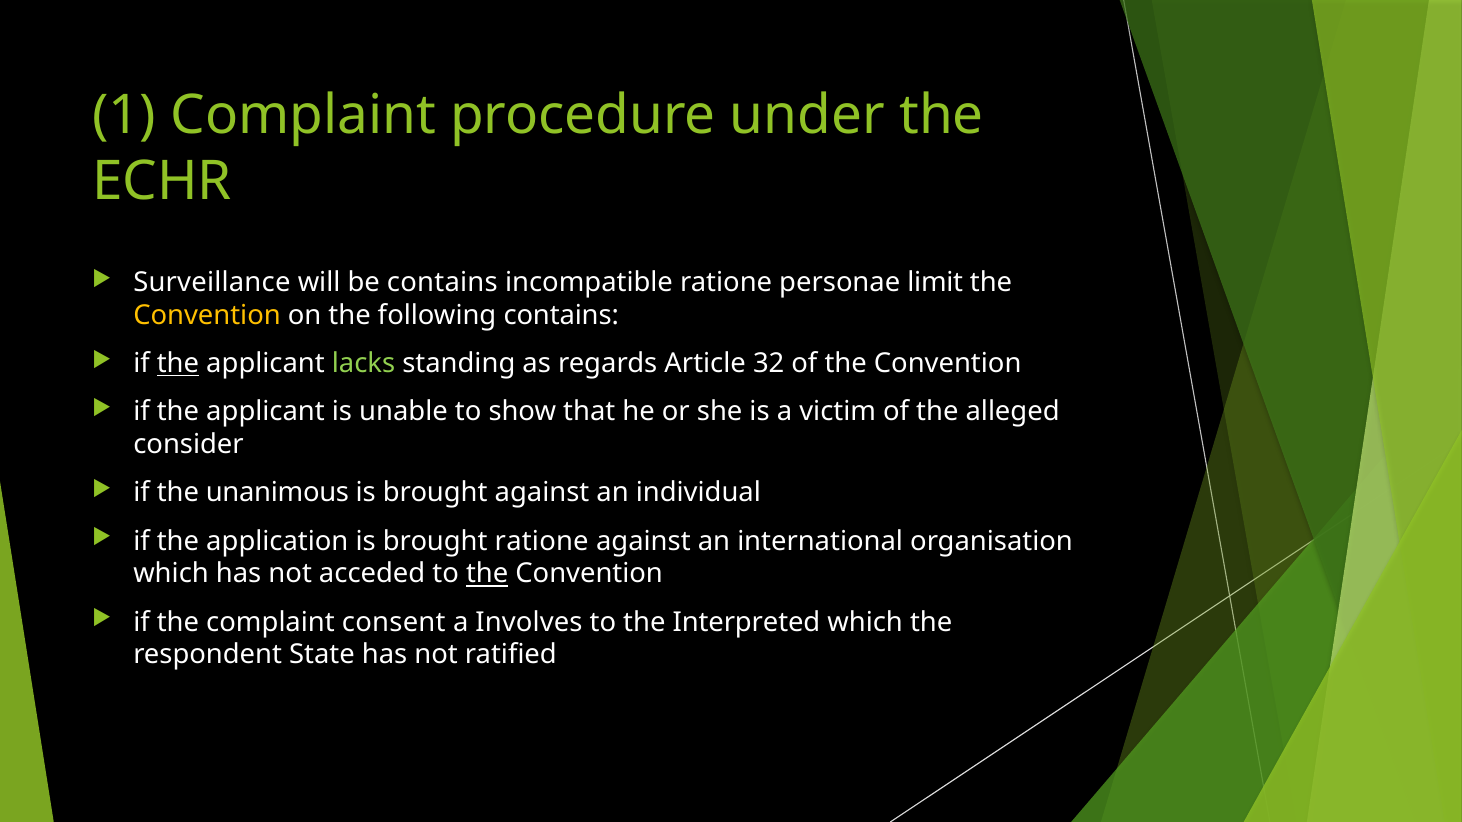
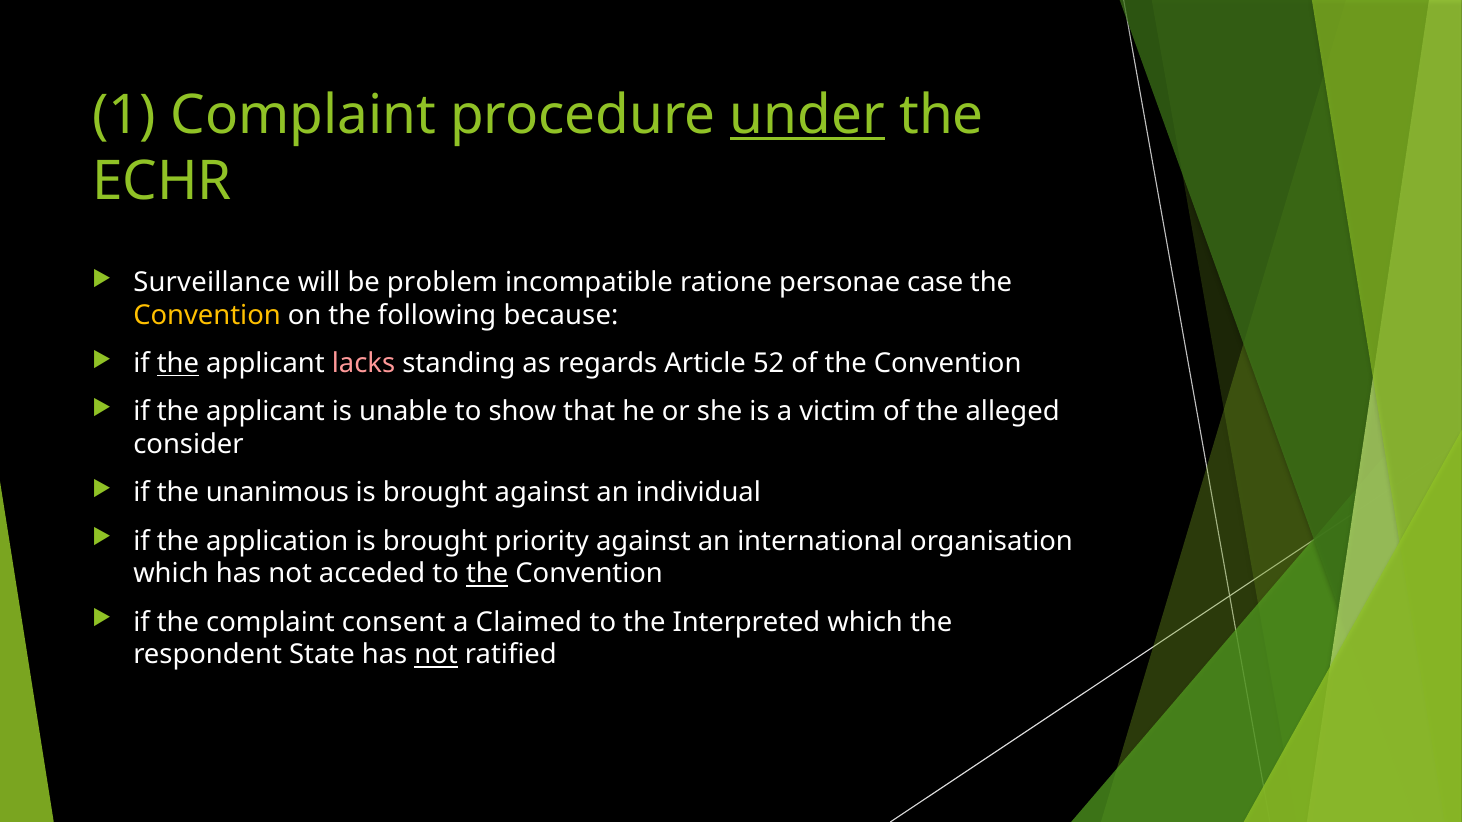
under underline: none -> present
be contains: contains -> problem
limit: limit -> case
following contains: contains -> because
lacks colour: light green -> pink
32: 32 -> 52
brought ratione: ratione -> priority
Involves: Involves -> Claimed
not at (436, 655) underline: none -> present
